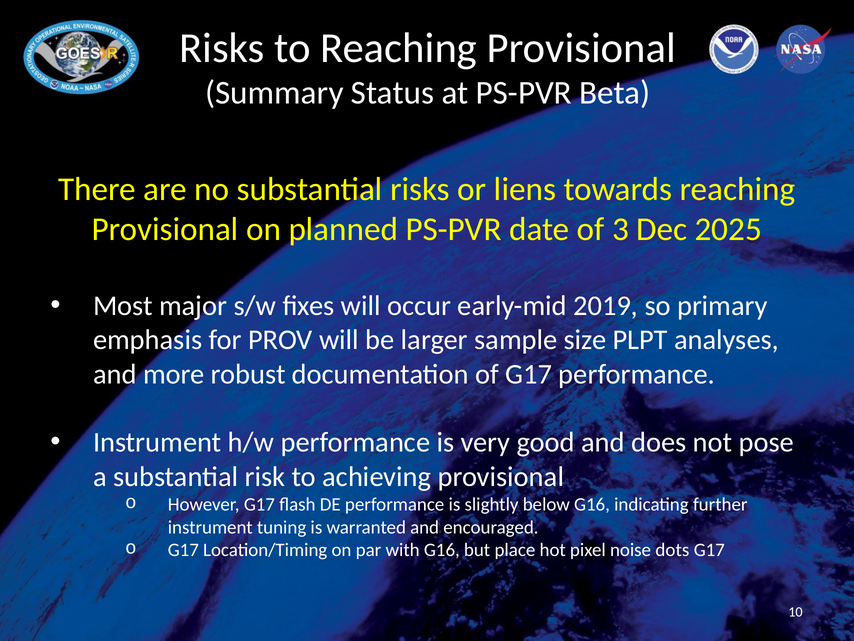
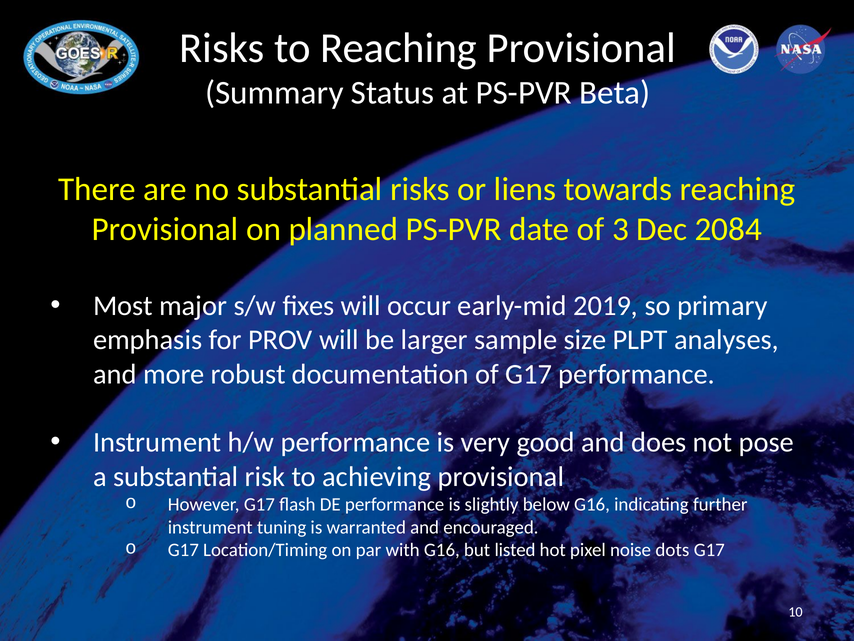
2025: 2025 -> 2084
place: place -> listed
